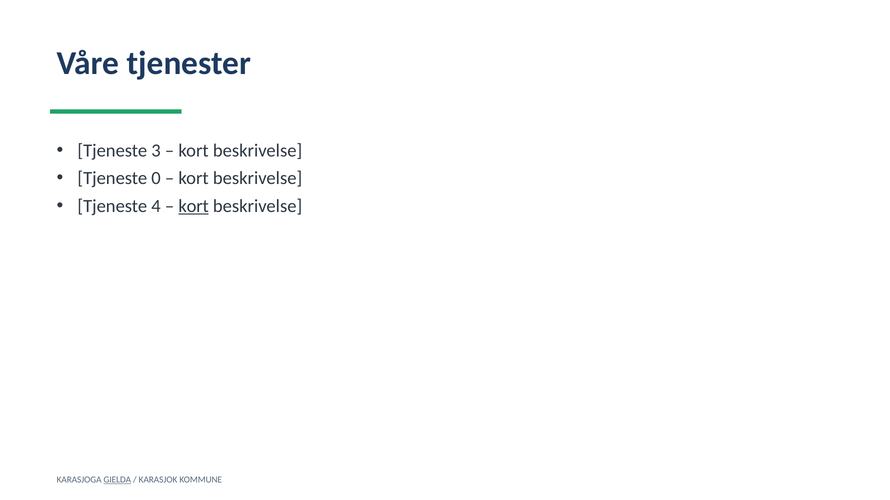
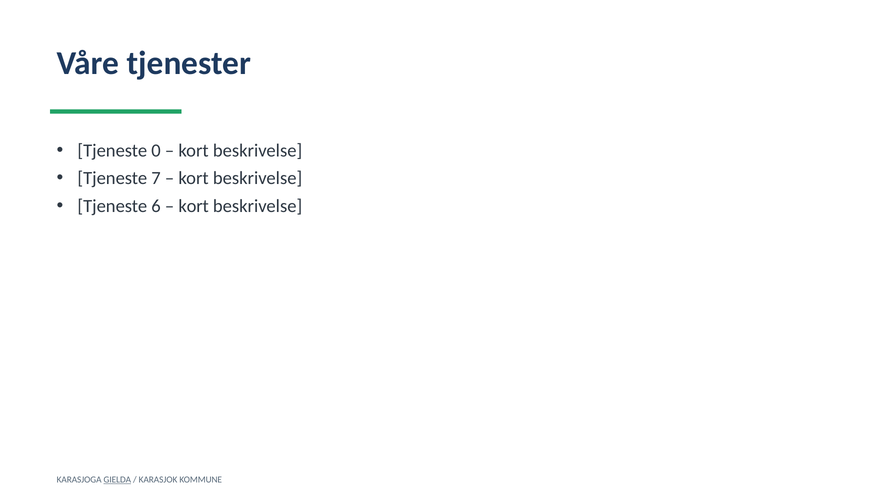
3: 3 -> 0
0: 0 -> 7
4: 4 -> 6
kort at (194, 206) underline: present -> none
